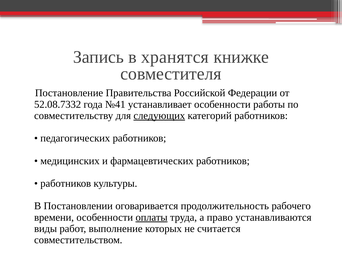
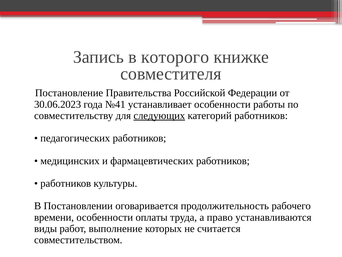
хранятся: хранятся -> которого
52.08.7332: 52.08.7332 -> 30.06.2023
оплаты underline: present -> none
